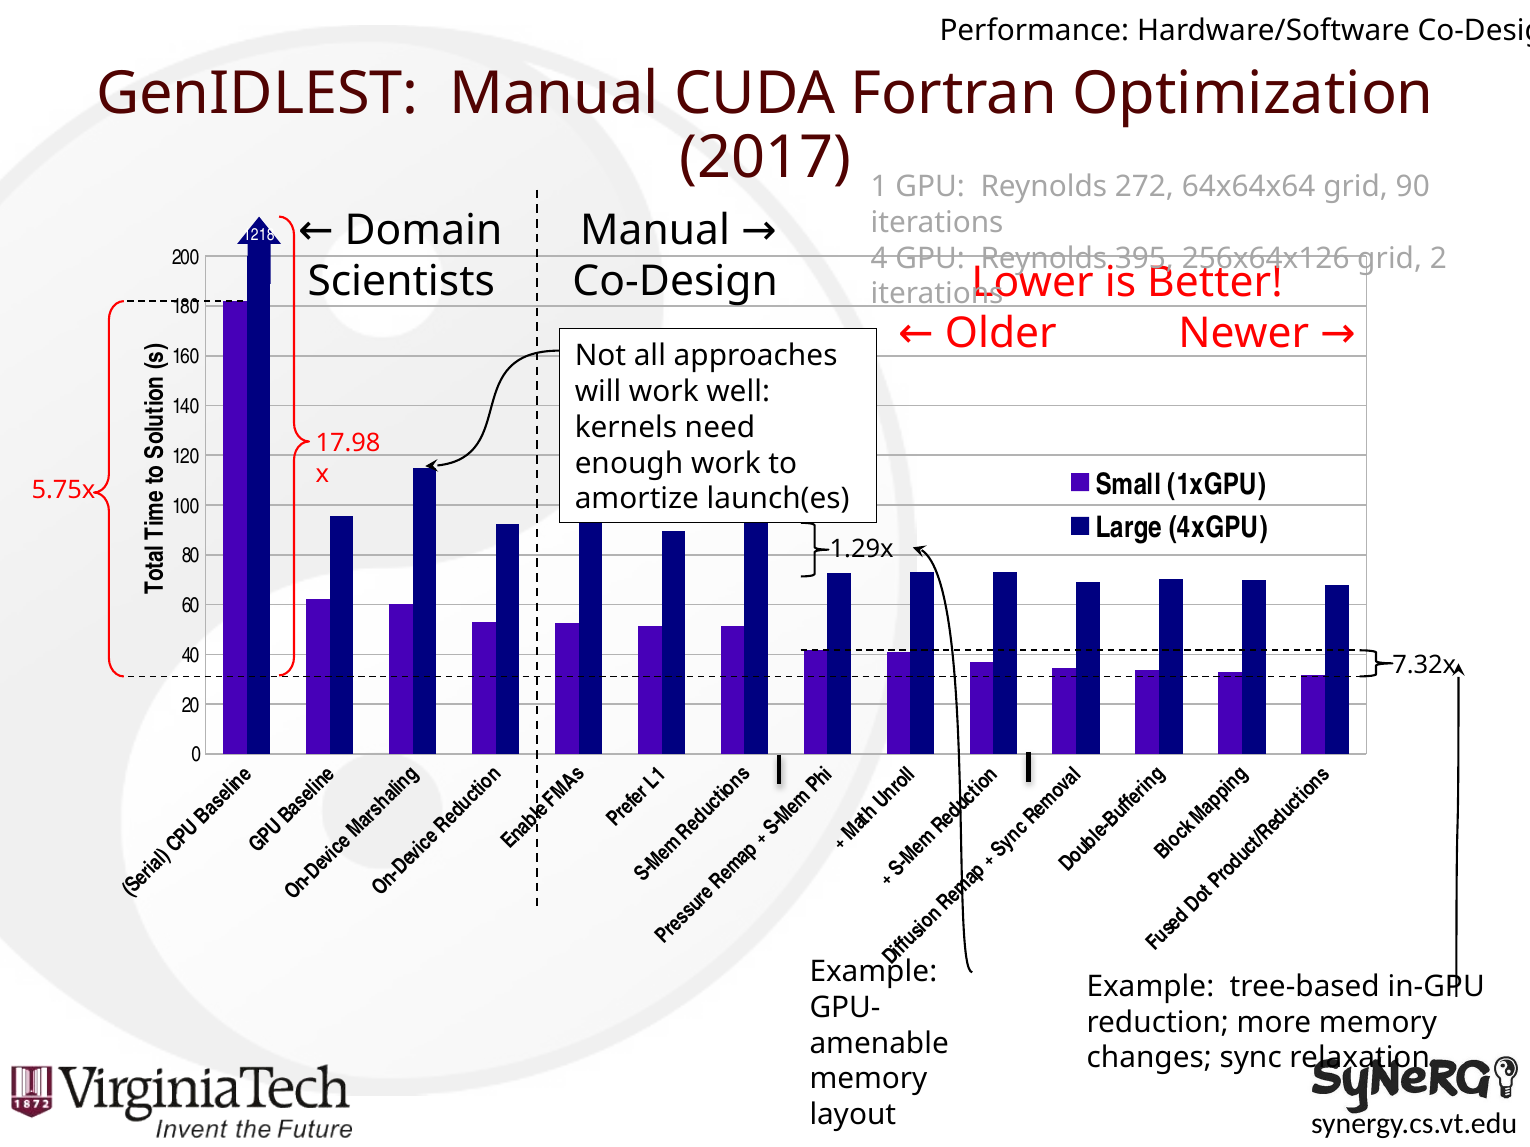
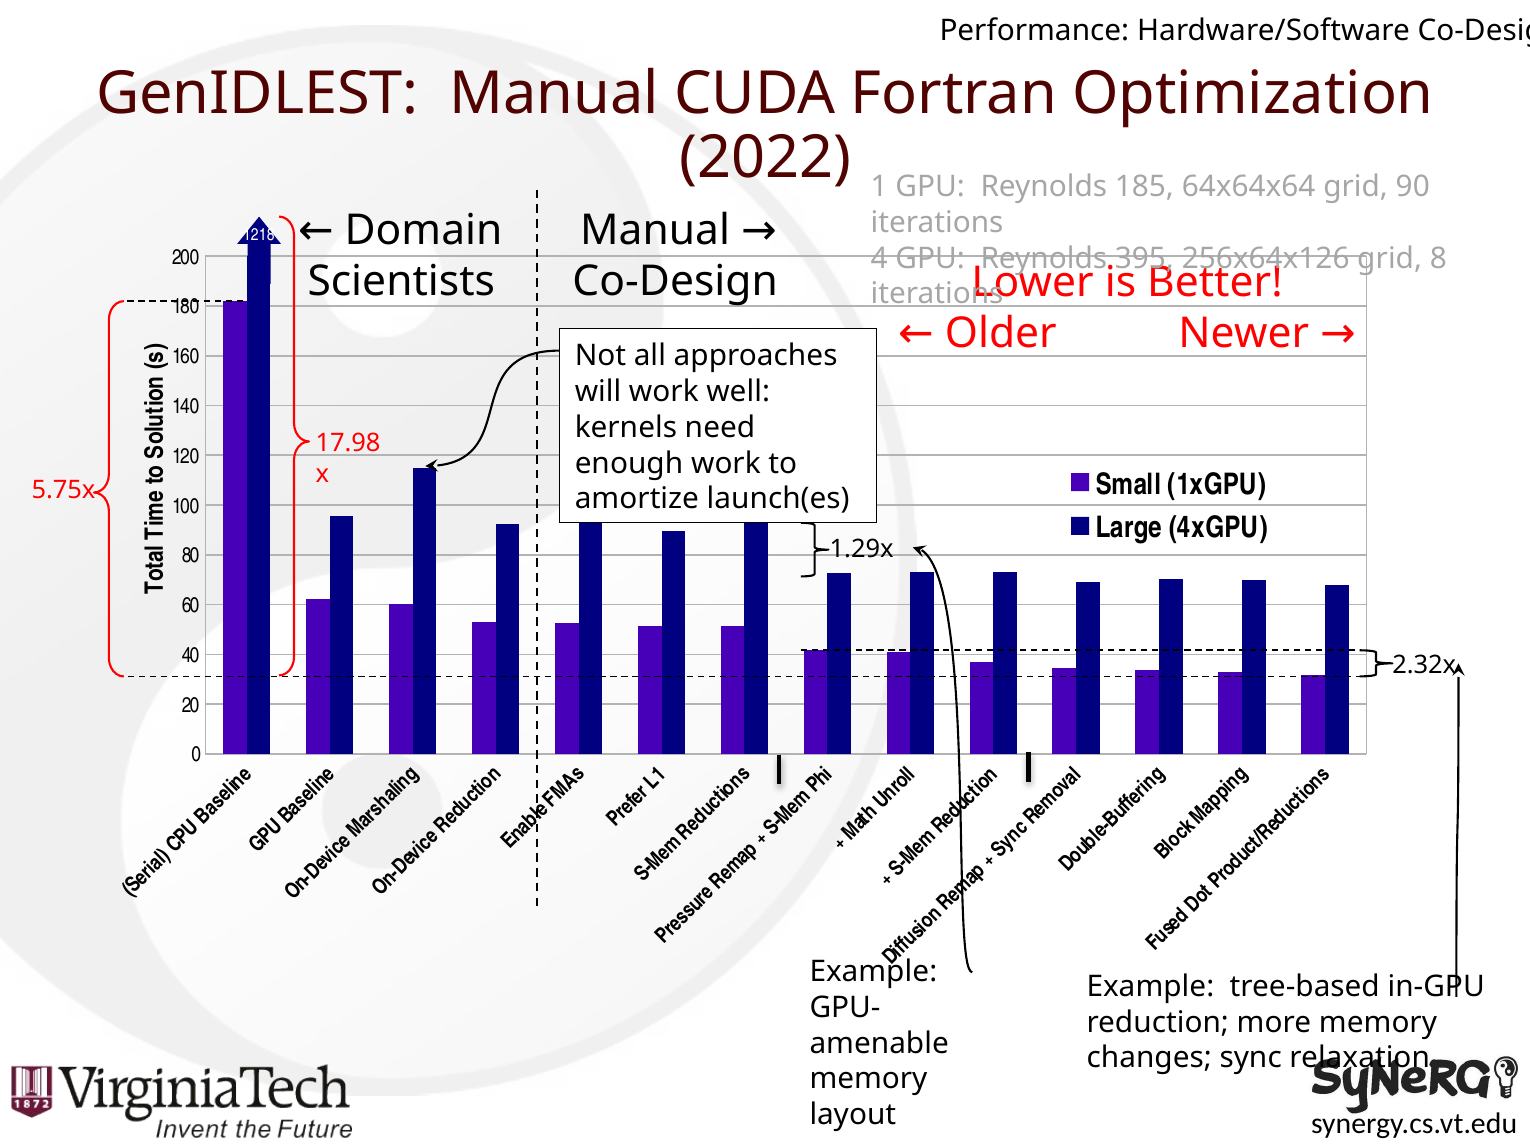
2017: 2017 -> 2022
272: 272 -> 185
2: 2 -> 8
7.32x: 7.32x -> 2.32x
